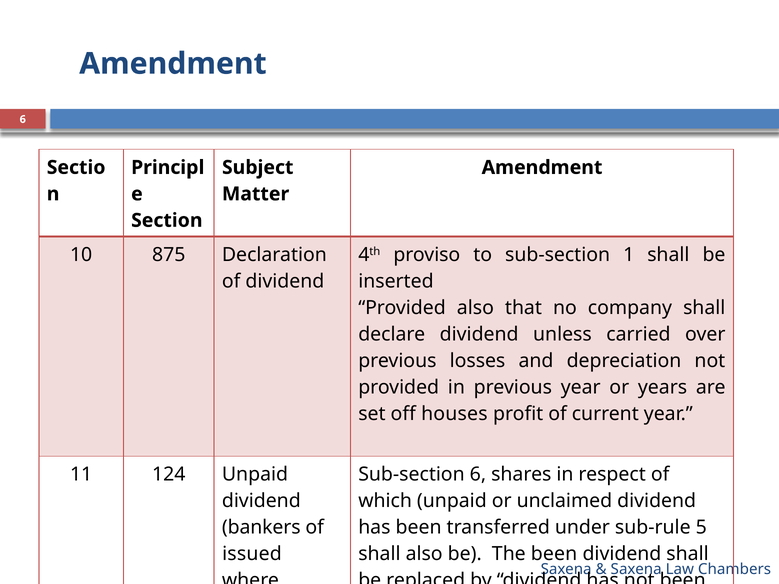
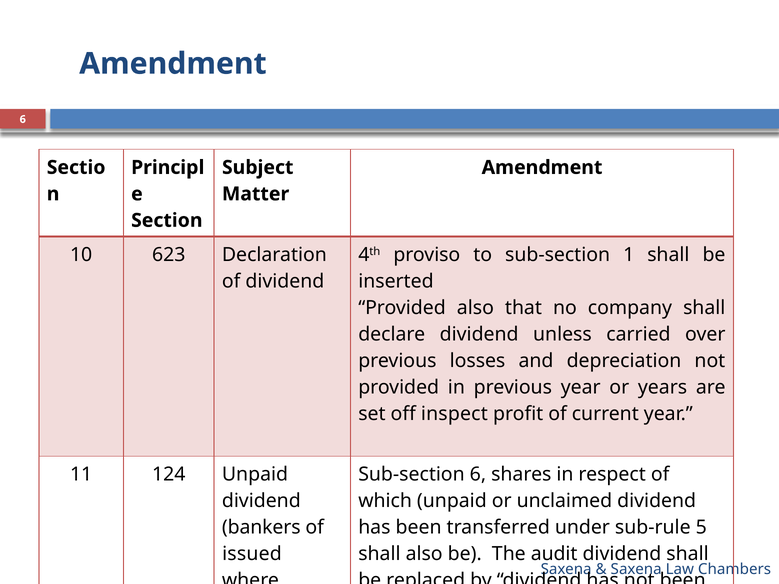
875: 875 -> 623
houses: houses -> inspect
The been: been -> audit
